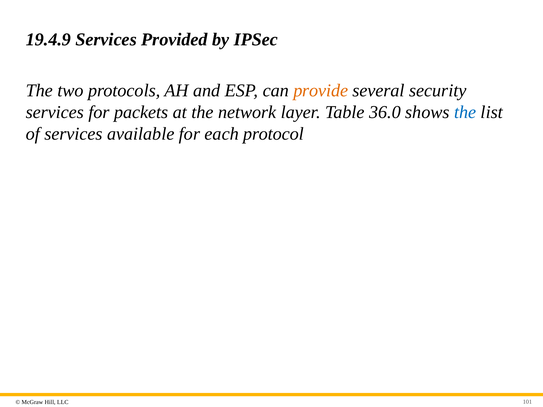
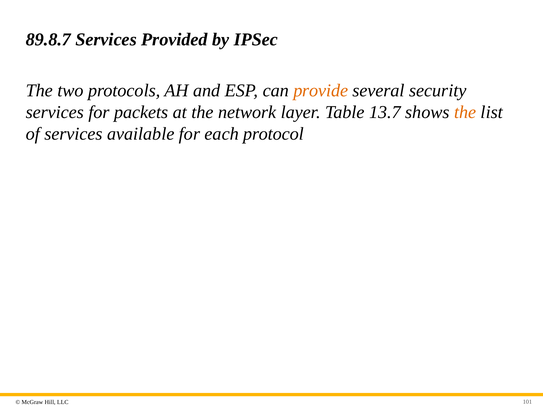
19.4.9: 19.4.9 -> 89.8.7
36.0: 36.0 -> 13.7
the at (465, 112) colour: blue -> orange
